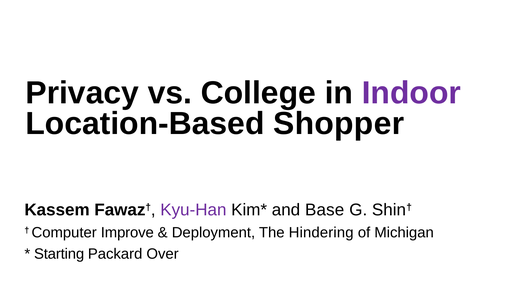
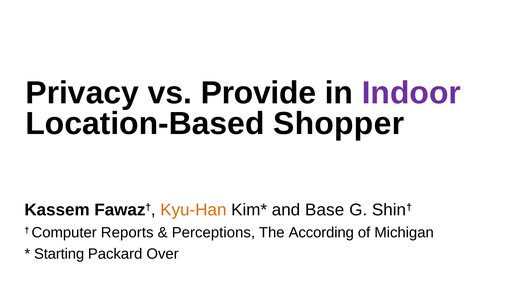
College: College -> Provide
Kyu-Han colour: purple -> orange
Improve: Improve -> Reports
Deployment: Deployment -> Perceptions
Hindering: Hindering -> According
